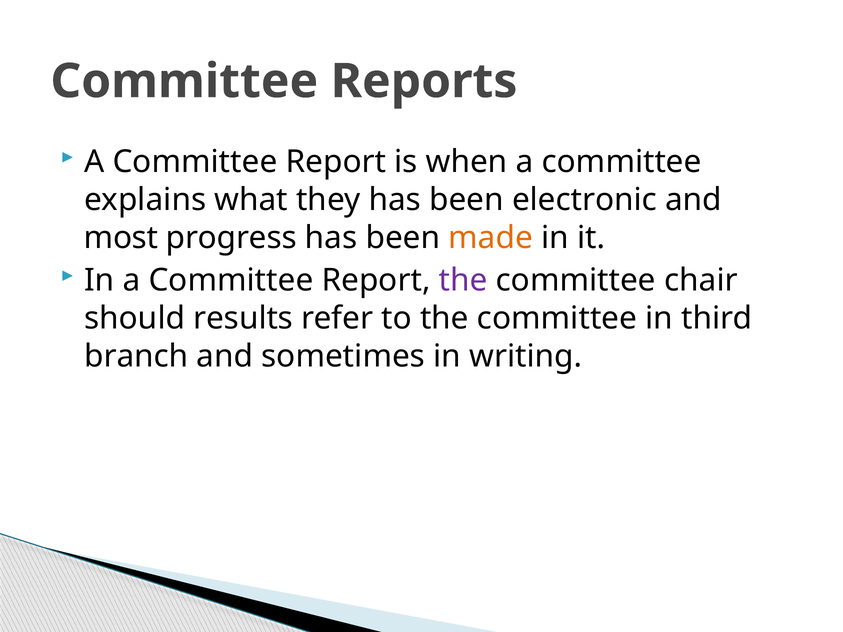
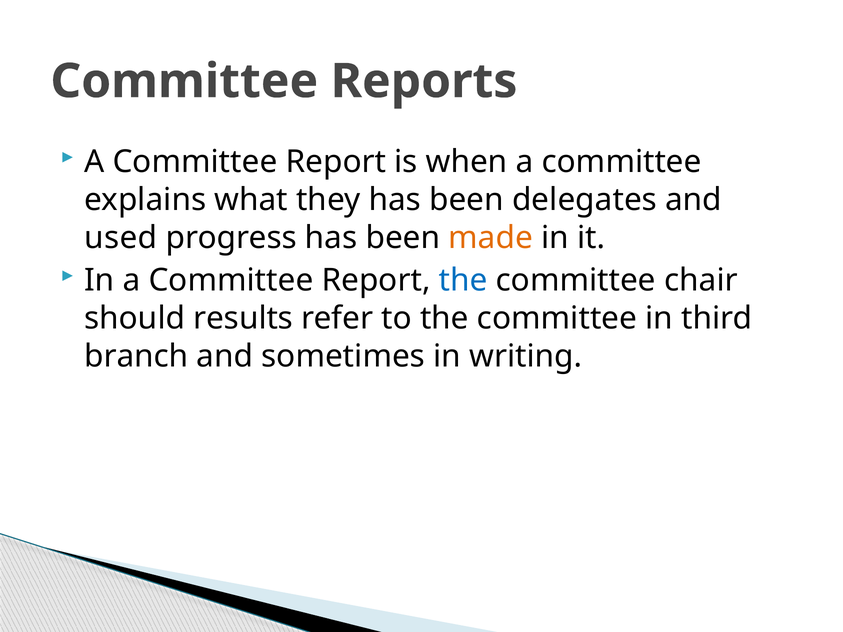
electronic: electronic -> delegates
most: most -> used
the at (463, 280) colour: purple -> blue
